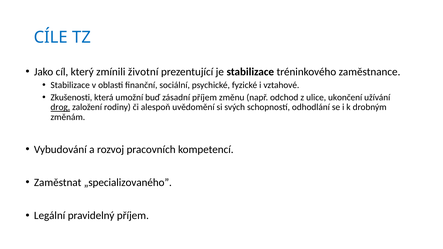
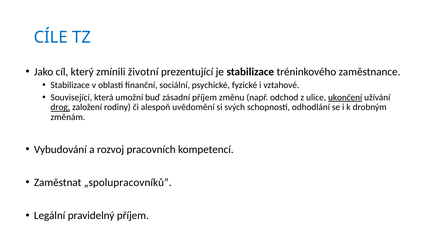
Zkušenosti: Zkušenosti -> Související
ukončení underline: none -> present
„specializovaného: „specializovaného -> „spolupracovníků
